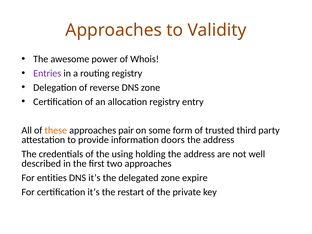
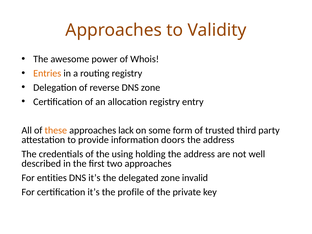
Entries colour: purple -> orange
pair: pair -> lack
expire: expire -> invalid
restart: restart -> profile
